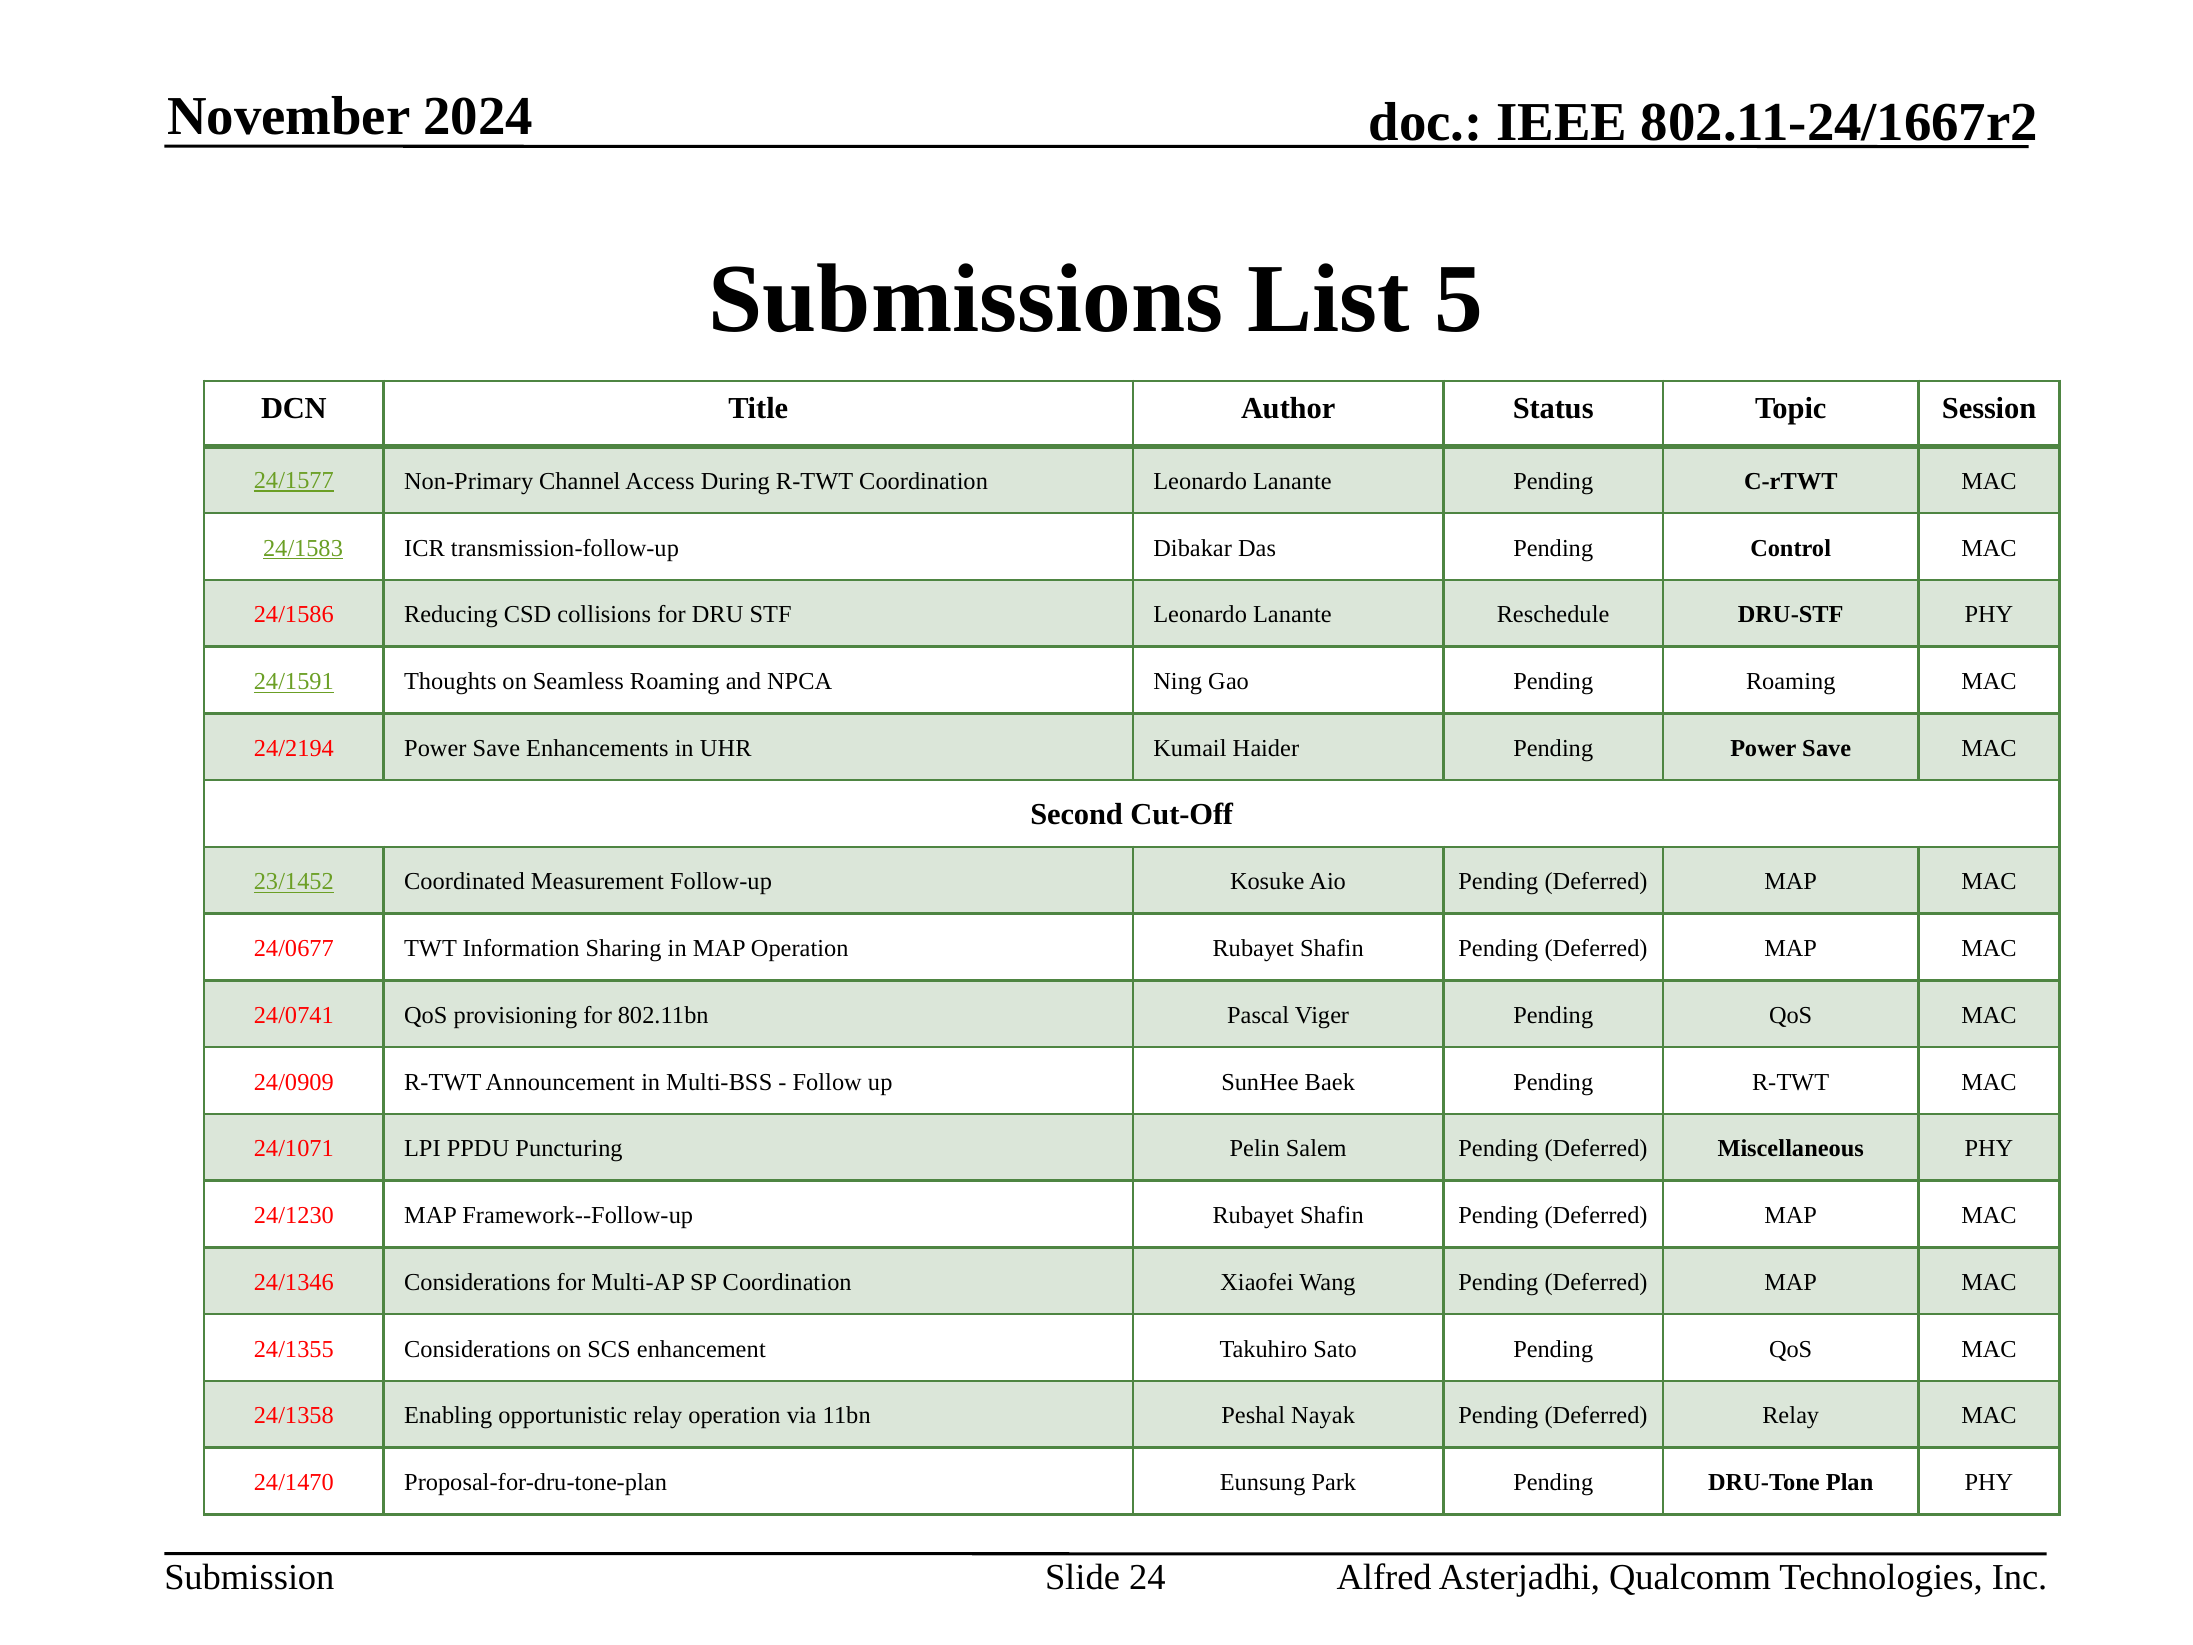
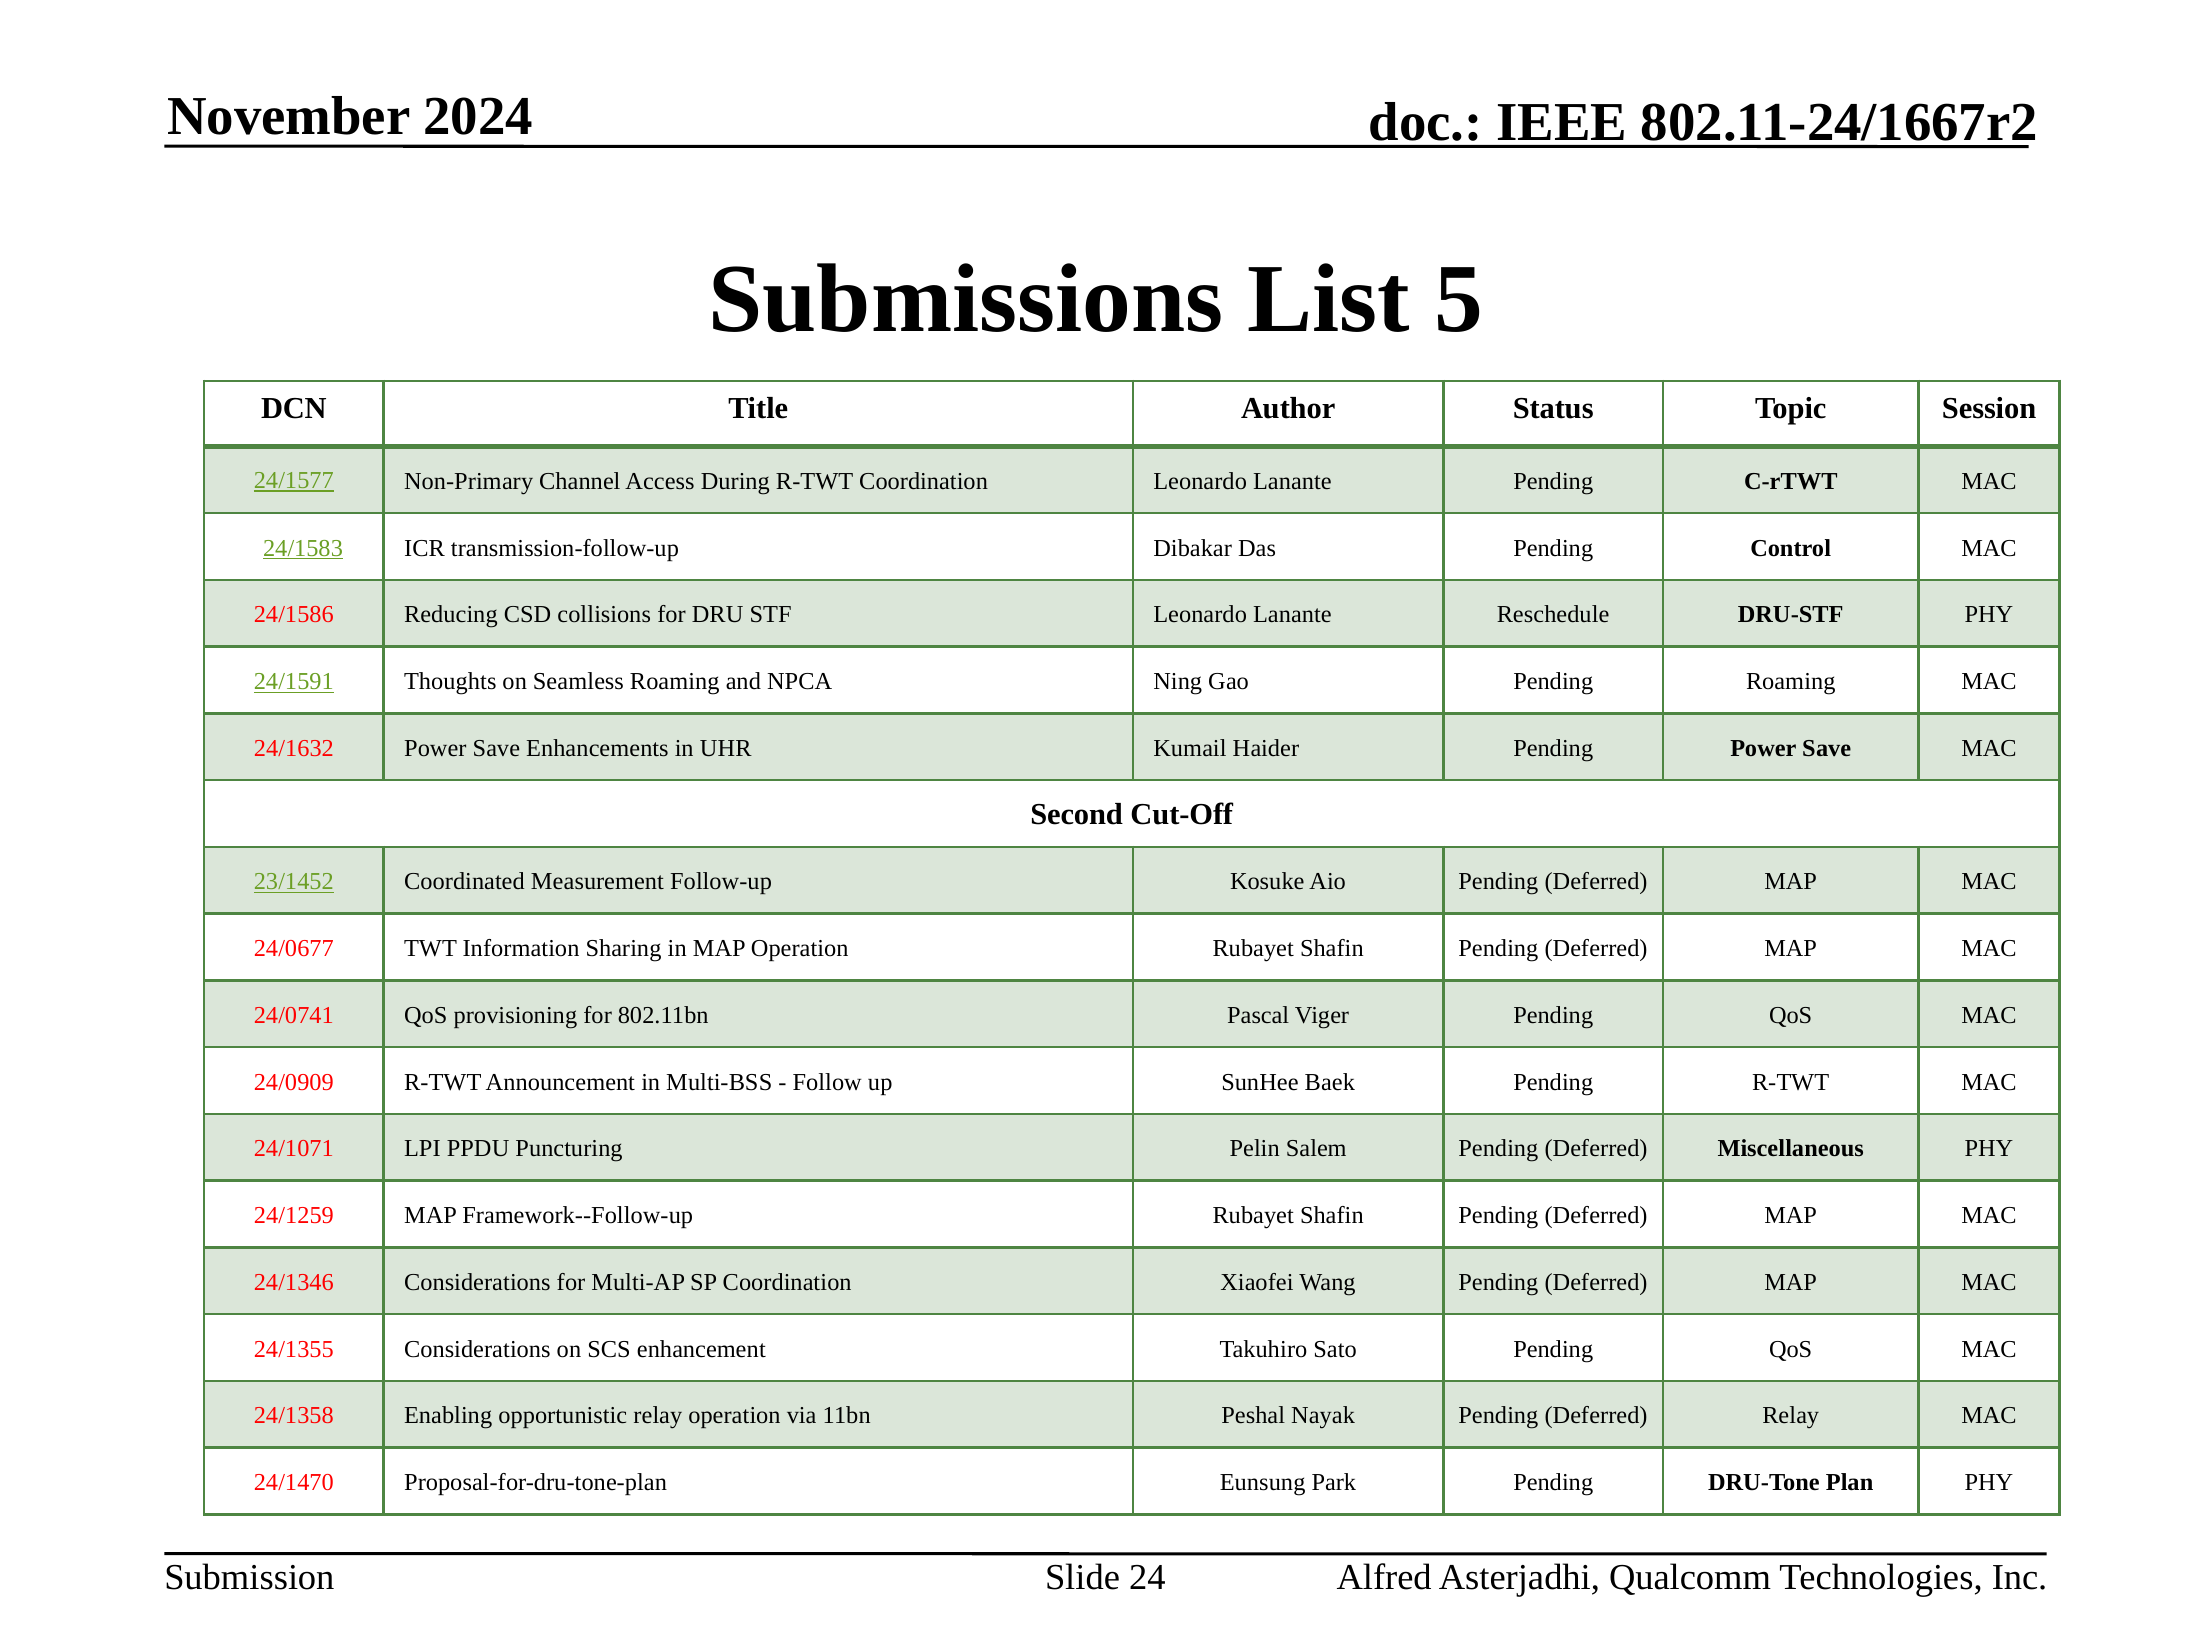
24/2194: 24/2194 -> 24/1632
24/1230: 24/1230 -> 24/1259
